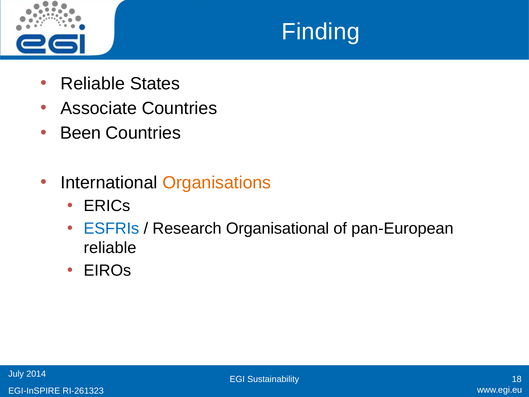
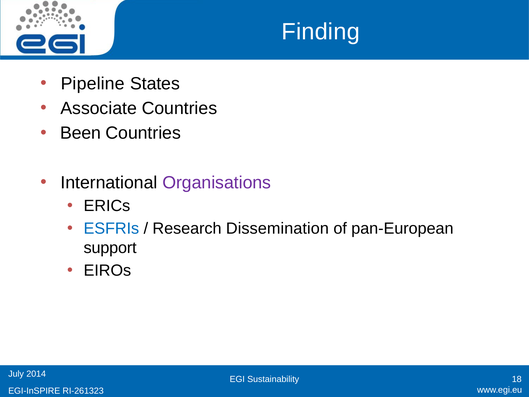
Reliable at (93, 84): Reliable -> Pipeline
Organisations colour: orange -> purple
Organisational: Organisational -> Dissemination
reliable at (110, 248): reliable -> support
